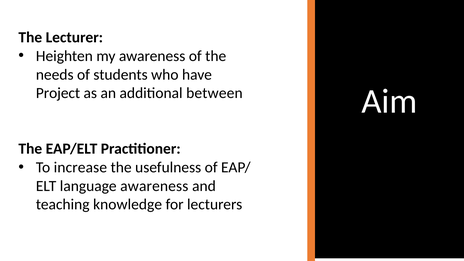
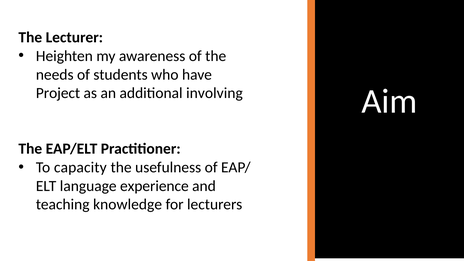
between: between -> involving
increase: increase -> capacity
language awareness: awareness -> experience
